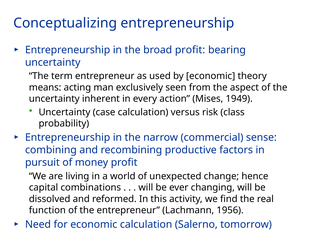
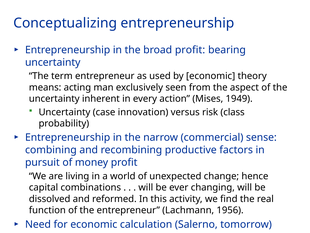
case calculation: calculation -> innovation
